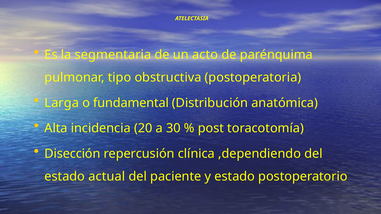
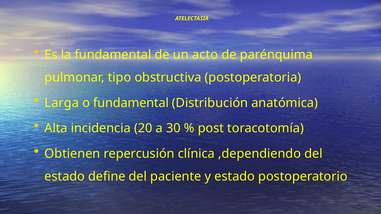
la segmentaria: segmentaria -> fundamental
Disección: Disección -> Obtienen
actual: actual -> define
